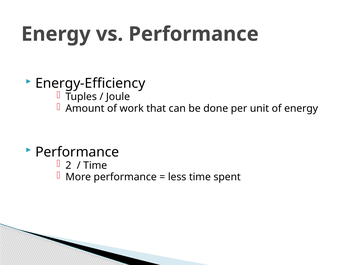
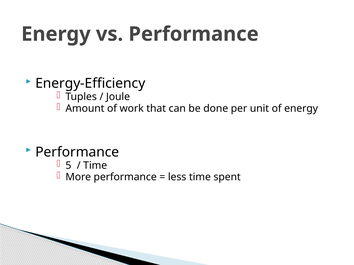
2: 2 -> 5
